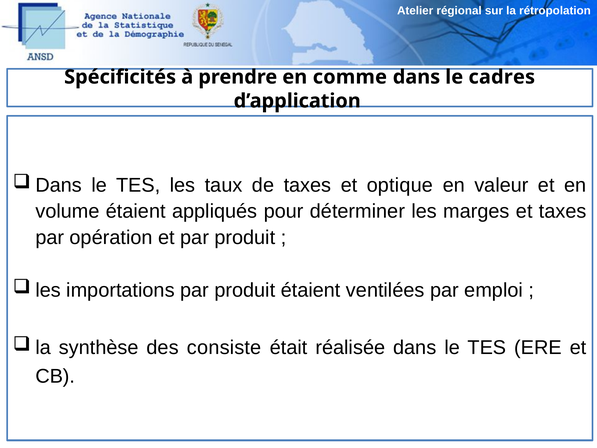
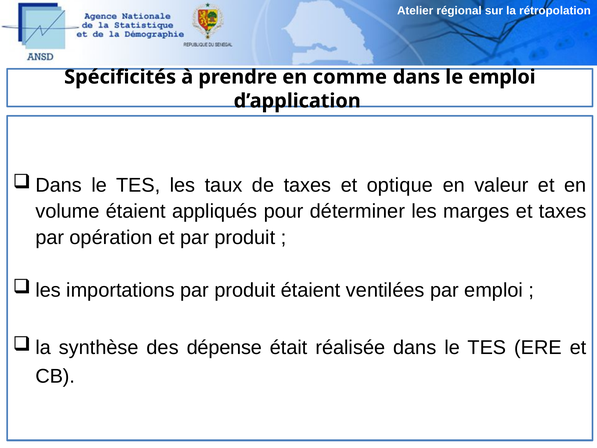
le cadres: cadres -> emploi
consiste: consiste -> dépense
